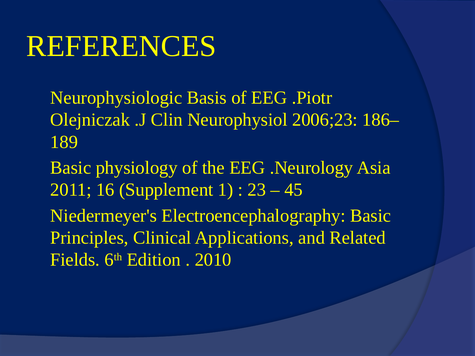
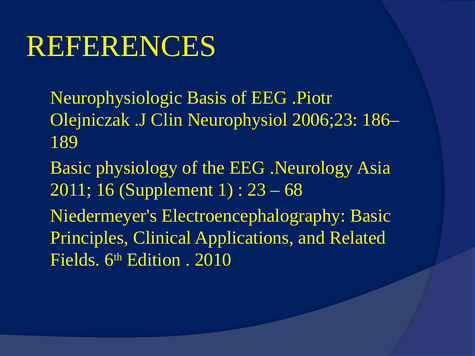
45: 45 -> 68
